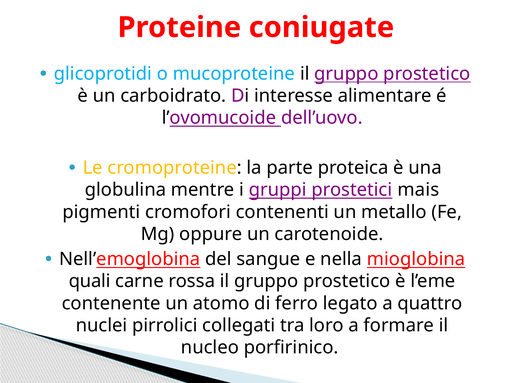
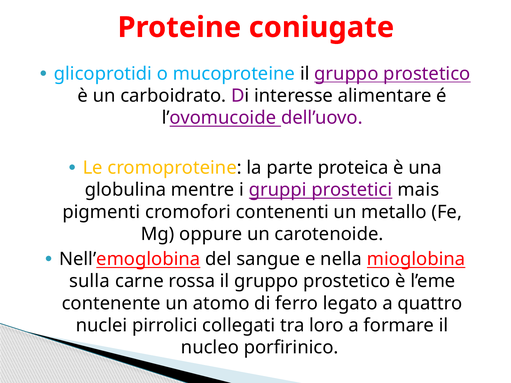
quali: quali -> sulla
